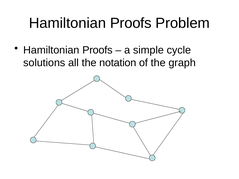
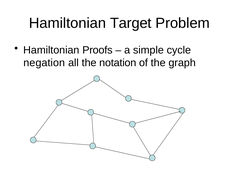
Proofs at (131, 23): Proofs -> Target
solutions: solutions -> negation
